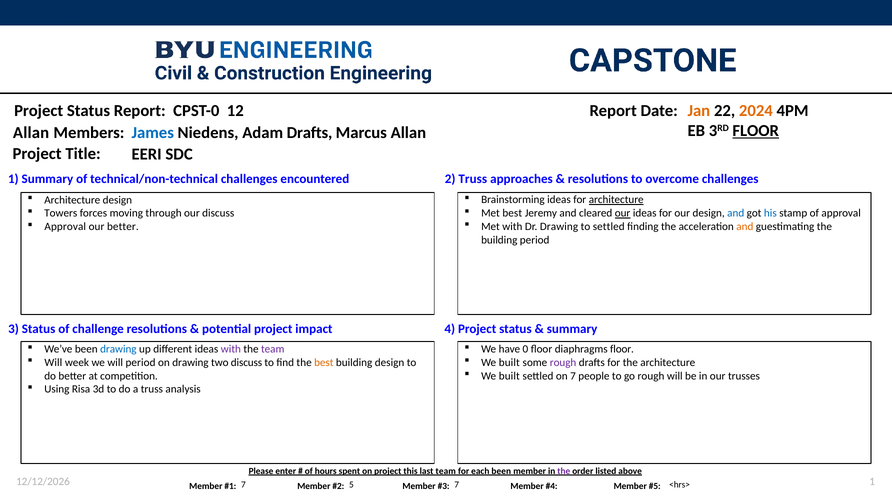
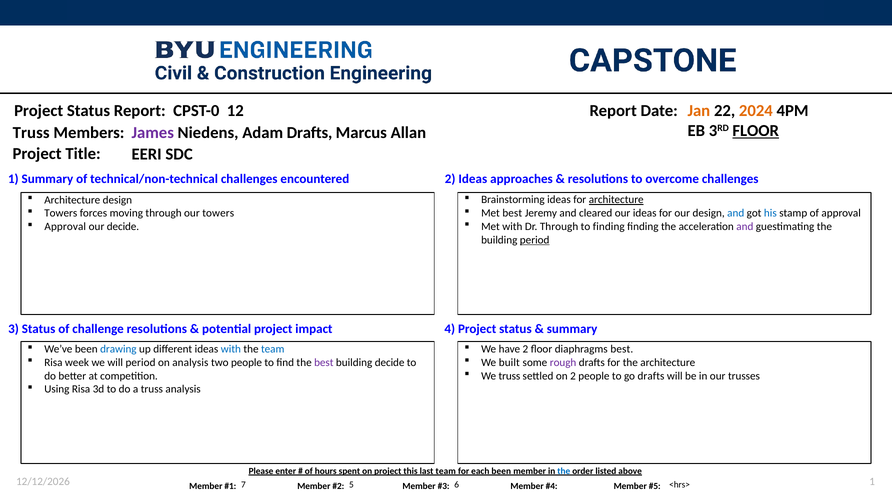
James colour: blue -> purple
Allan at (31, 132): Allan -> Truss
Truss at (473, 179): Truss -> Ideas
our at (623, 213) underline: present -> none
our discuss: discuss -> towers
Dr Drawing: Drawing -> Through
to settled: settled -> finding
and at (745, 226) colour: orange -> purple
our better: better -> decide
period at (535, 240) underline: none -> present
with at (231, 349) colour: purple -> blue
team at (273, 349) colour: purple -> blue
have 0: 0 -> 2
diaphragms floor: floor -> best
Will at (53, 362): Will -> Risa
on drawing: drawing -> analysis
two discuss: discuss -> people
best at (324, 362) colour: orange -> purple
building design: design -> decide
built at (509, 376): built -> truss
on 7: 7 -> 2
go rough: rough -> drafts
the at (564, 471) colour: purple -> blue
5 7: 7 -> 6
